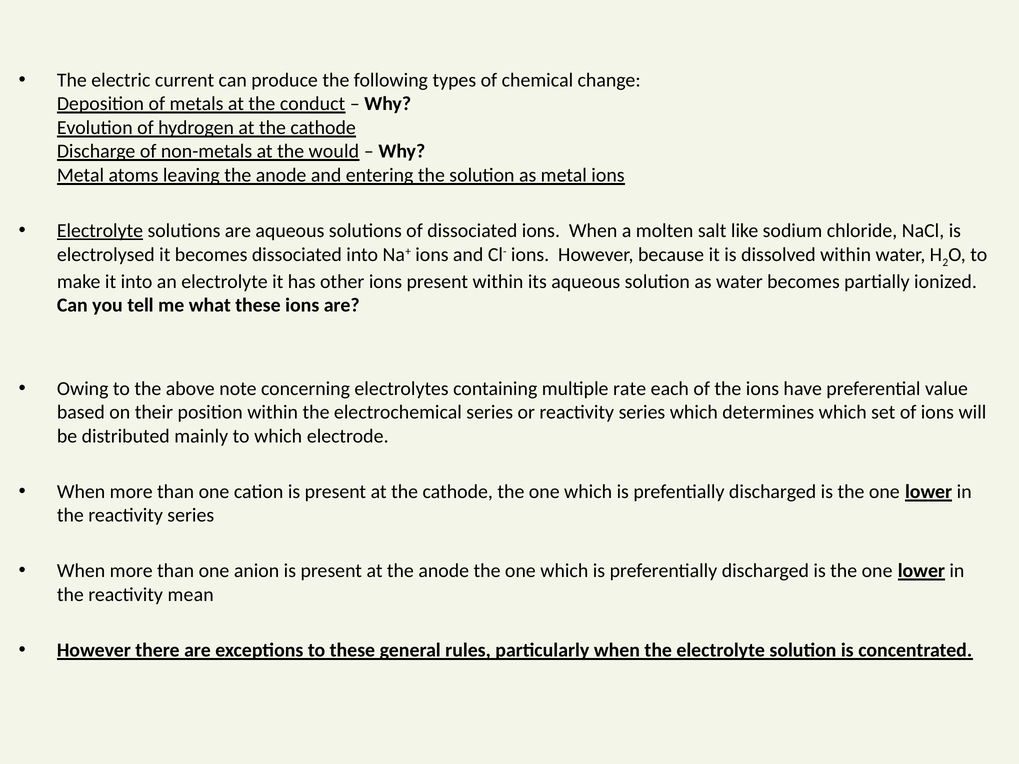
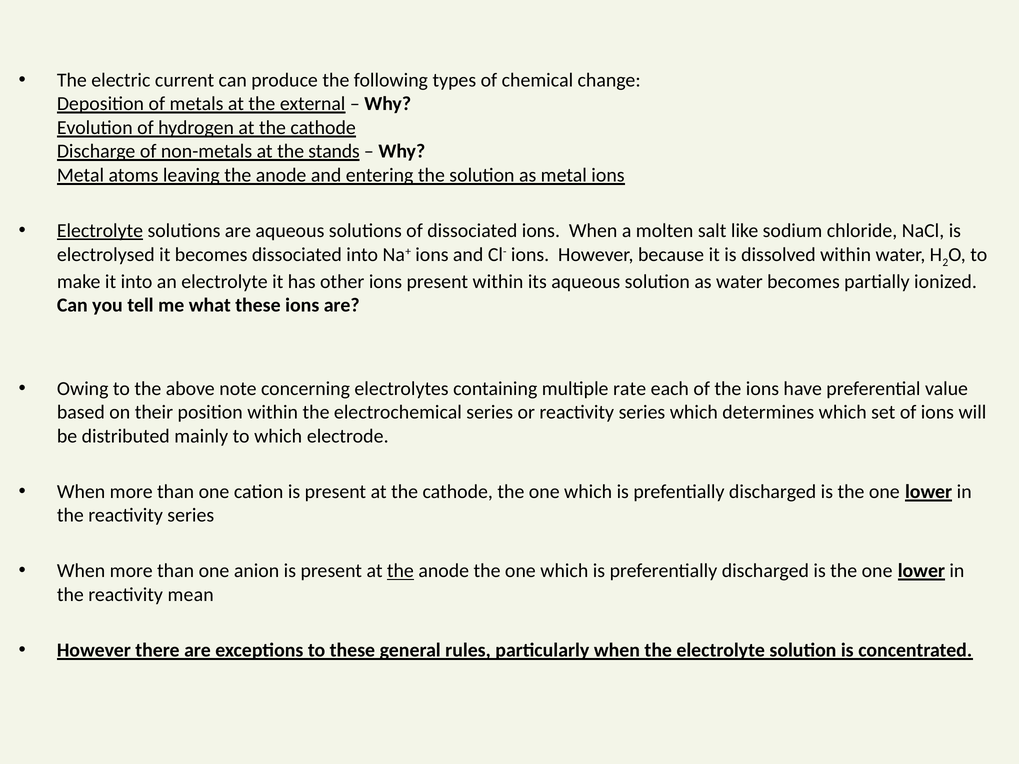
conduct: conduct -> external
would: would -> stands
the at (400, 571) underline: none -> present
